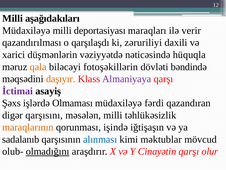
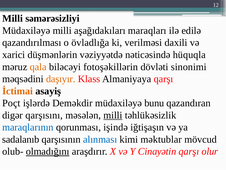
aşağıdakıları: aşağıdakıları -> səmərəsizliyi
deportasiyası: deportasiyası -> aşağıdakıları
verir: verir -> edilə
qarşılaşdı: qarşılaşdı -> övladlığa
zəruriliyi: zəruriliyi -> verilməsi
bəndində: bəndində -> sinonimi
Almaniyaya colour: purple -> black
İctimai colour: purple -> orange
Şəxs: Şəxs -> Poçt
Olmaması: Olmaması -> Deməkdir
fərdi: fərdi -> bunu
milli at (113, 115) underline: none -> present
maraqlarının colour: orange -> blue
